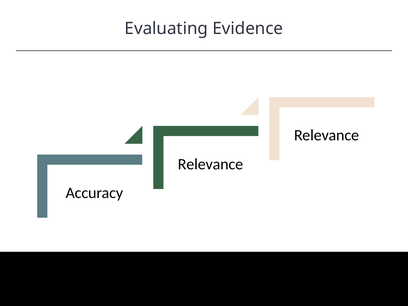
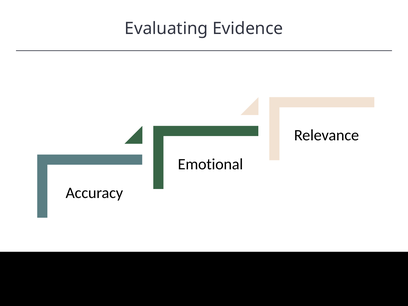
Relevance at (210, 164): Relevance -> Emotional
